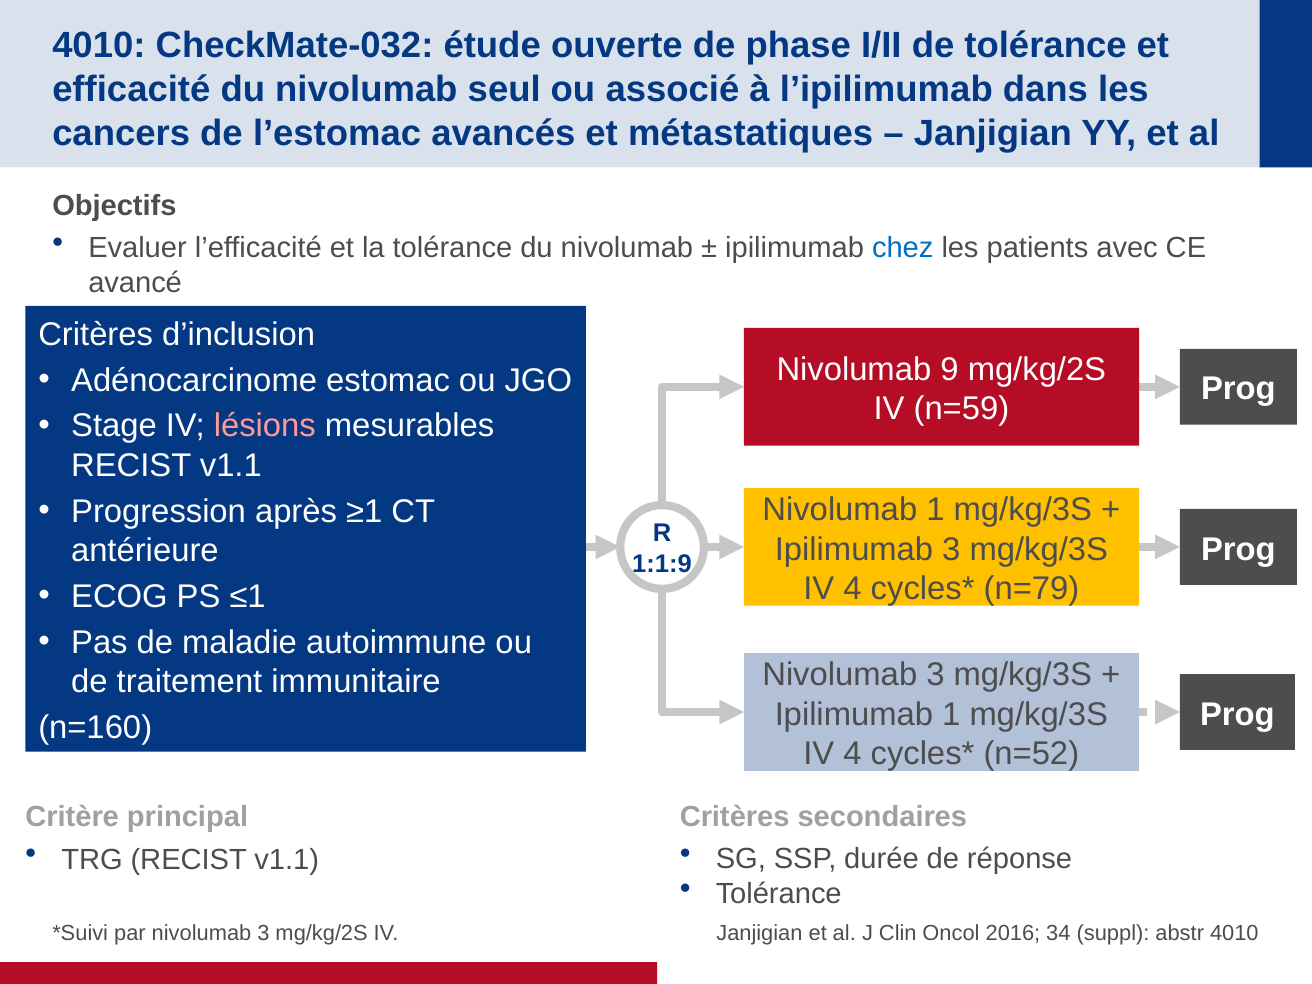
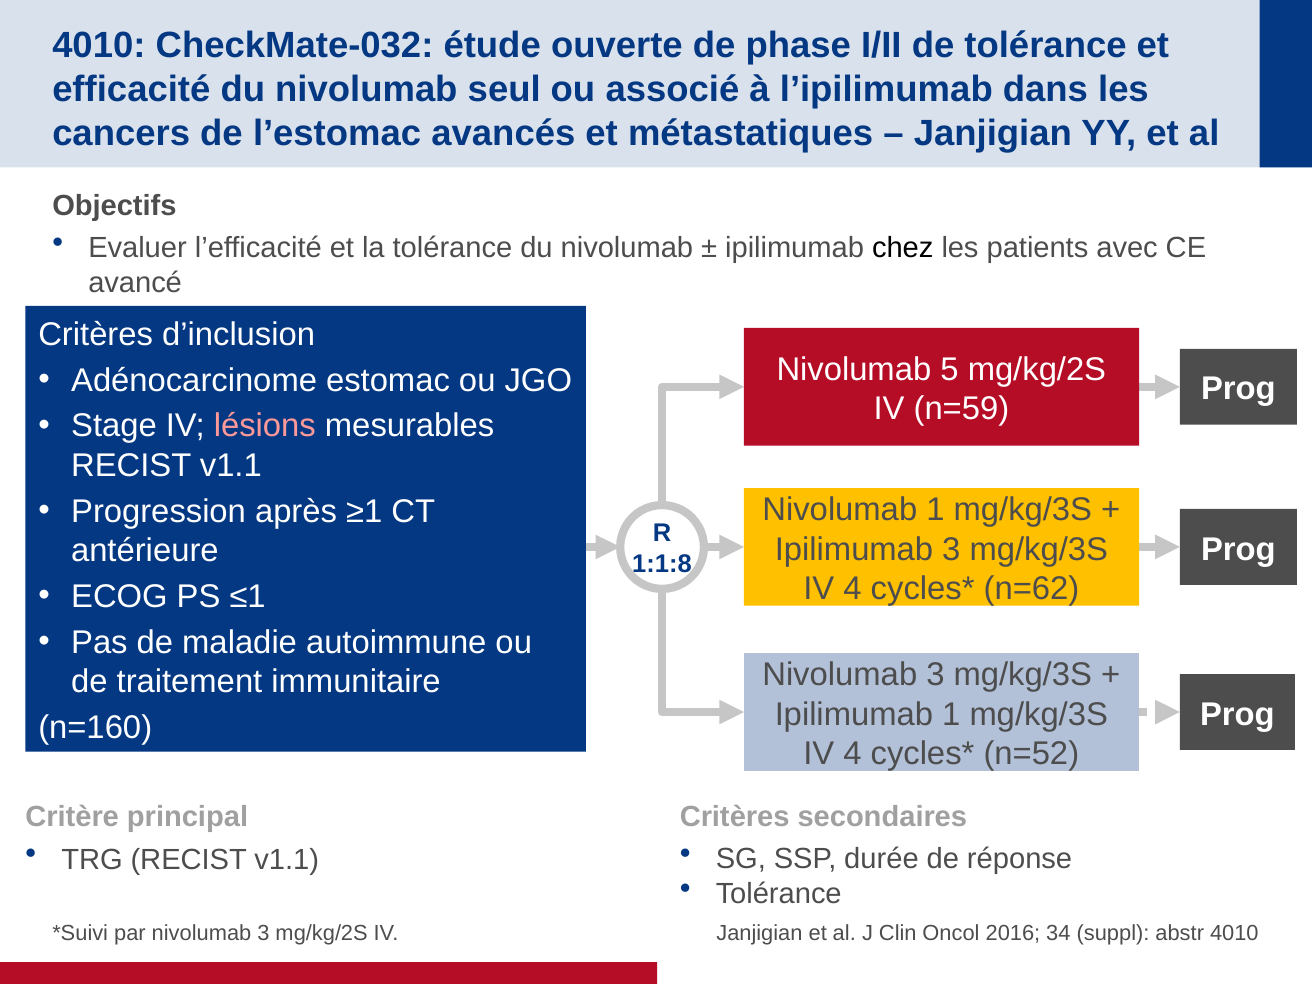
chez colour: blue -> black
9: 9 -> 5
1:1:9: 1:1:9 -> 1:1:8
n=79: n=79 -> n=62
